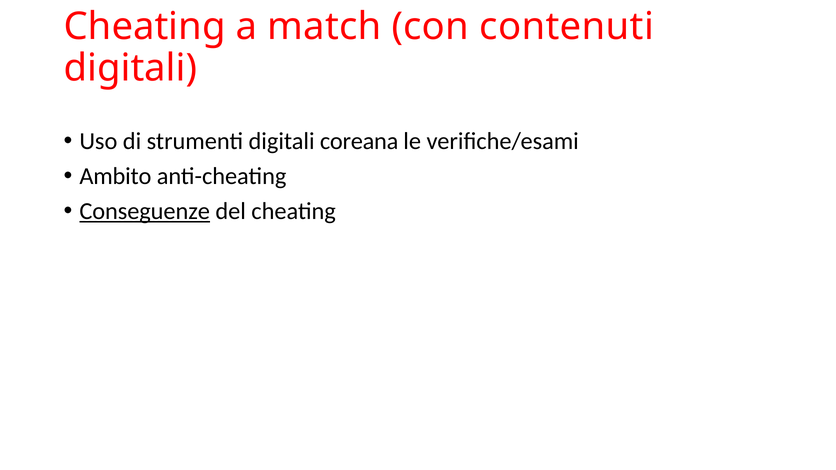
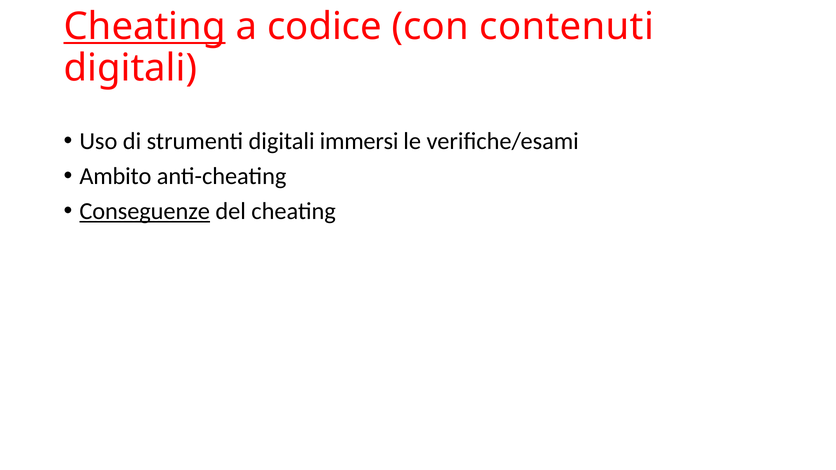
Cheating at (145, 27) underline: none -> present
match: match -> codice
coreana: coreana -> immersi
